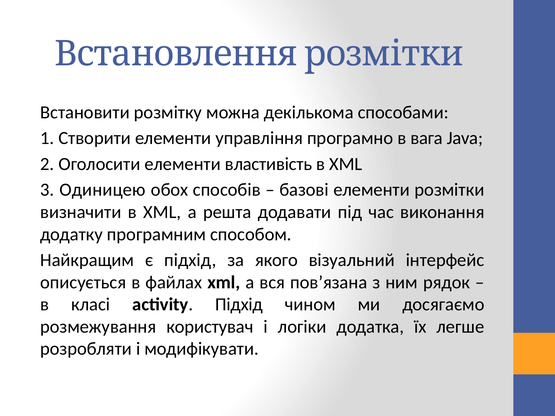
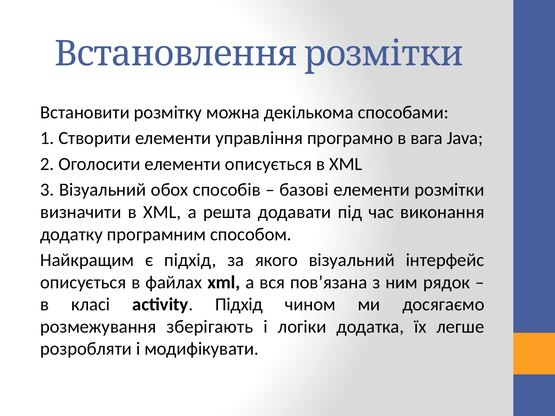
елементи властивість: властивість -> описується
3 Одиницею: Одиницею -> Візуальний
користувач: користувач -> зберігають
